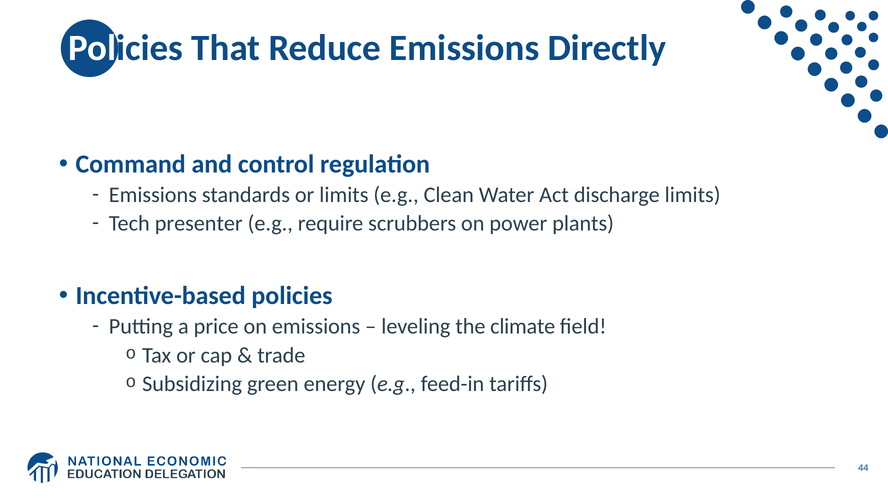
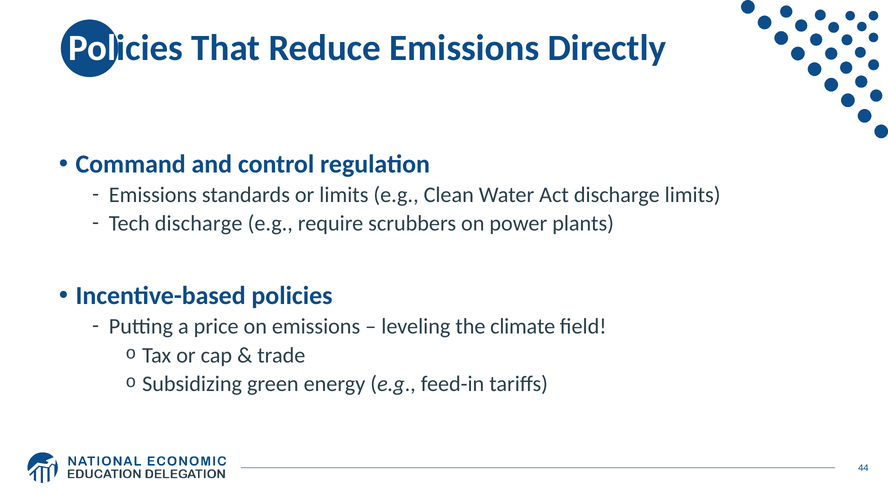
Tech presenter: presenter -> discharge
